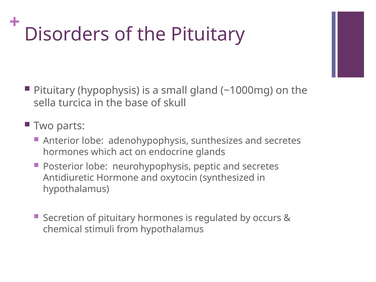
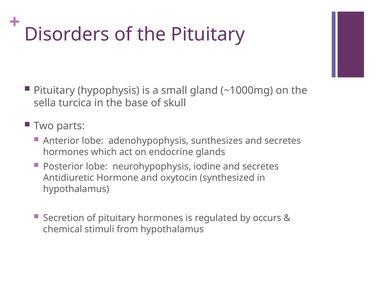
peptic: peptic -> iodine
